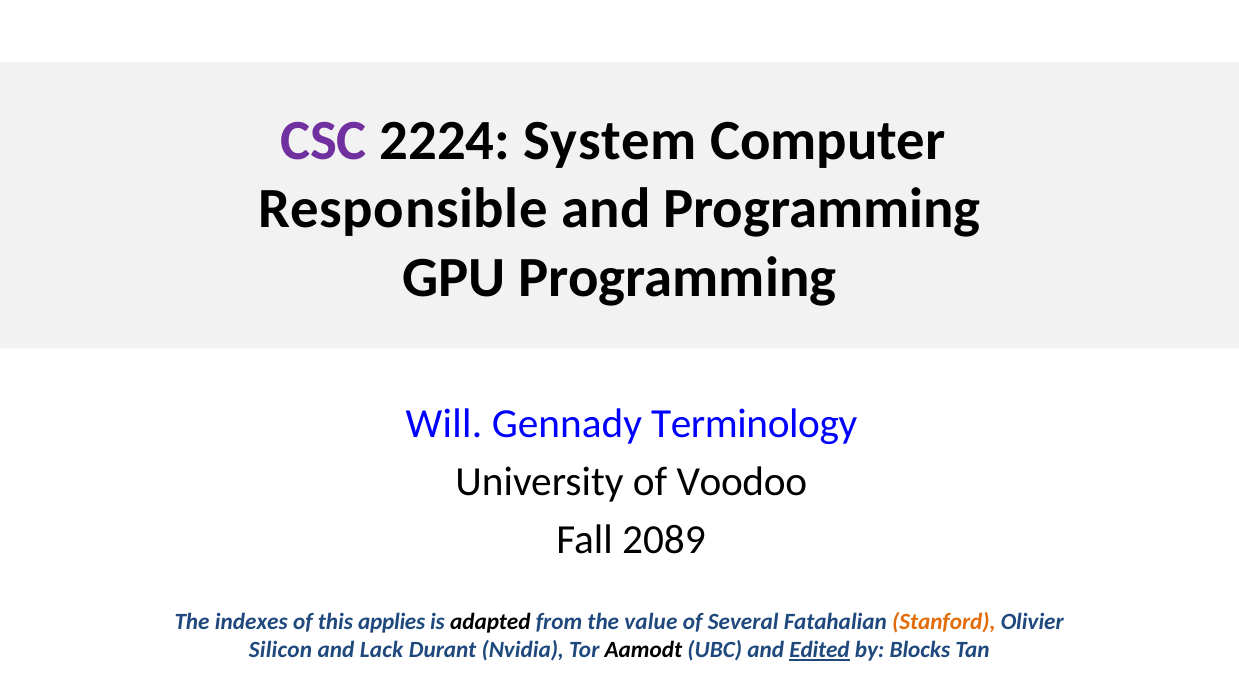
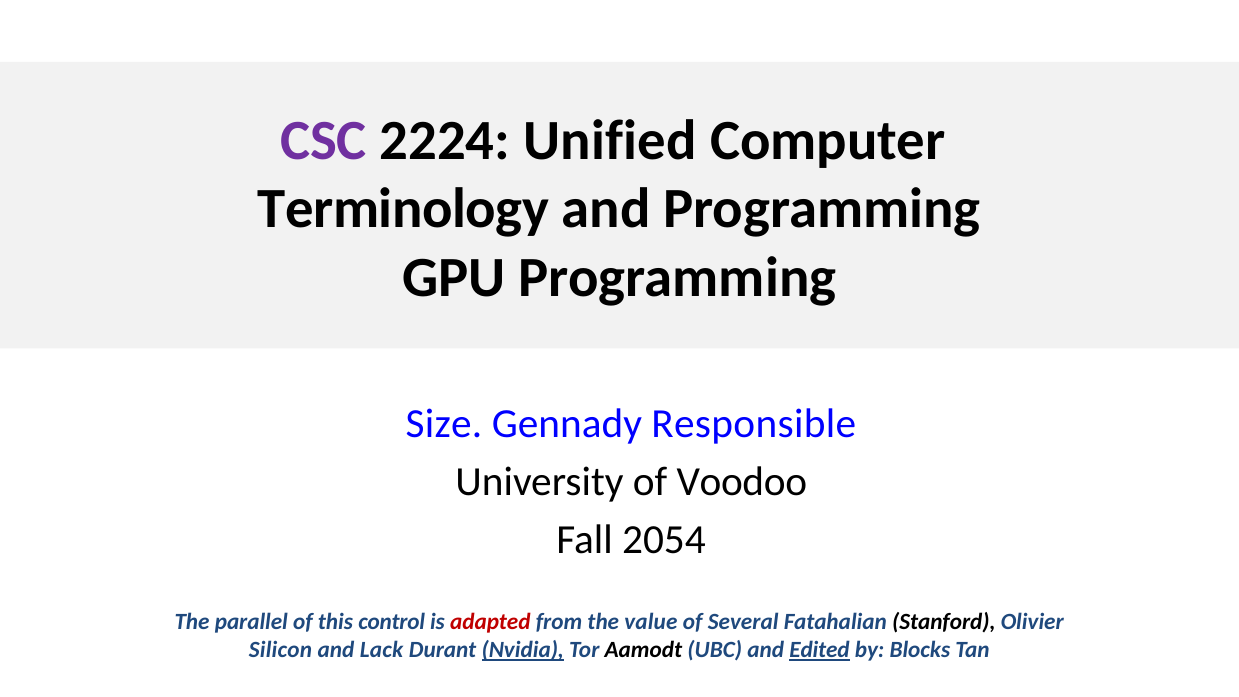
System: System -> Unified
Responsible: Responsible -> Terminology
Will: Will -> Size
Terminology: Terminology -> Responsible
2089: 2089 -> 2054
indexes: indexes -> parallel
applies: applies -> control
adapted colour: black -> red
Stanford colour: orange -> black
Nvidia underline: none -> present
